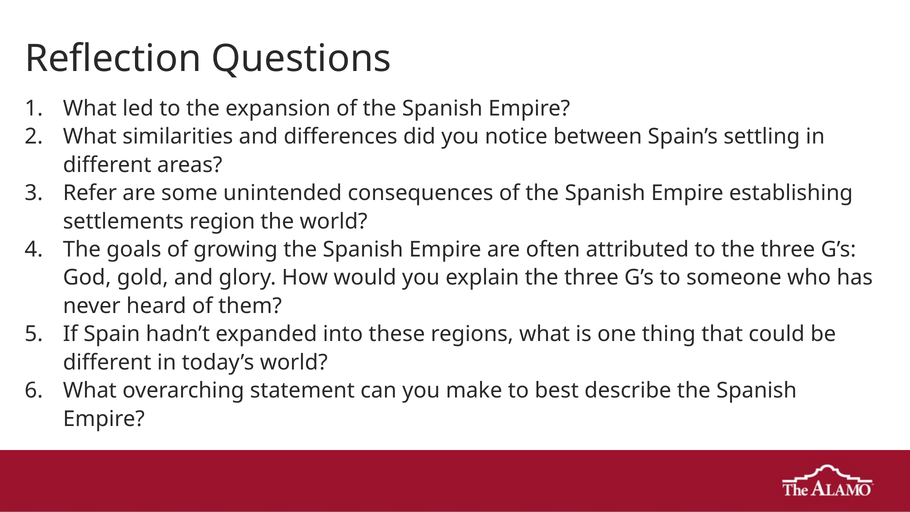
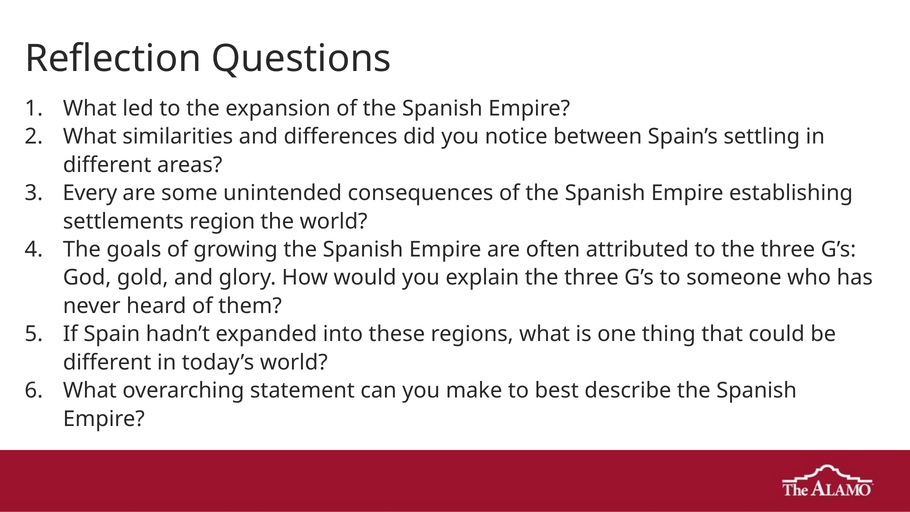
Refer: Refer -> Every
